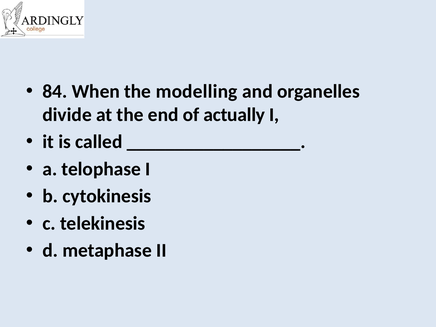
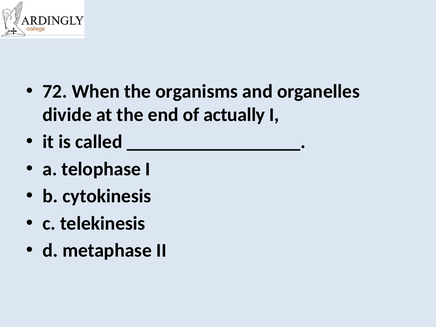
84: 84 -> 72
modelling: modelling -> organisms
